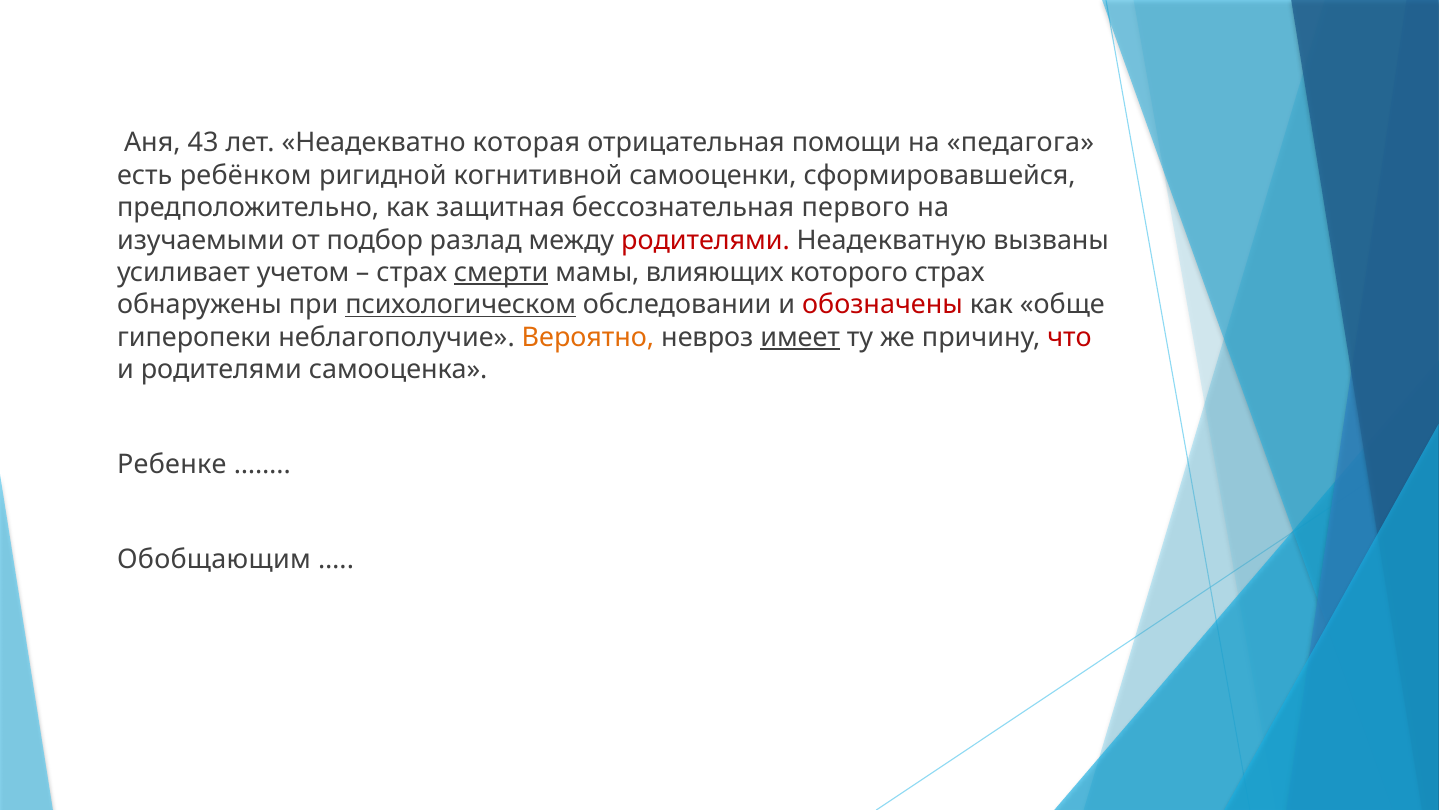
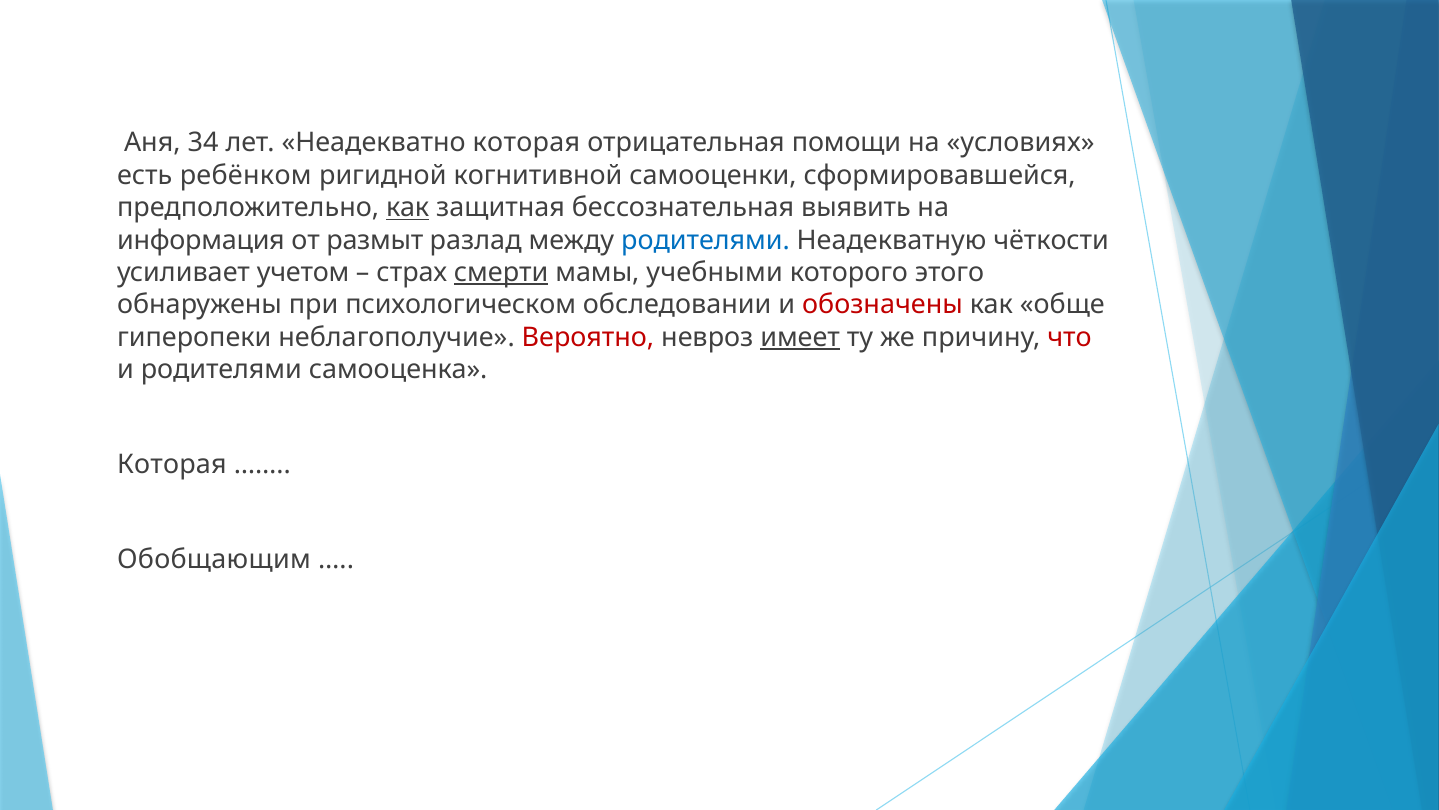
43: 43 -> 34
педагога: педагога -> условиях
как at (408, 208) underline: none -> present
первого: первого -> выявить
изучаемыми: изучаемыми -> информация
подбор: подбор -> размыт
родителями at (706, 240) colour: red -> blue
вызваны: вызваны -> чёткости
влияющих: влияющих -> учебными
которого страх: страх -> этого
психологическом underline: present -> none
Вероятно colour: orange -> red
Ребенке at (172, 464): Ребенке -> Которая
